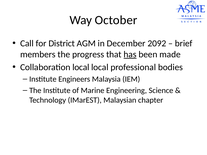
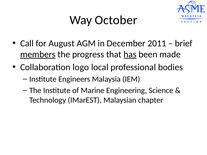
District: District -> August
2092: 2092 -> 2011
members underline: none -> present
Collaboration local: local -> logo
